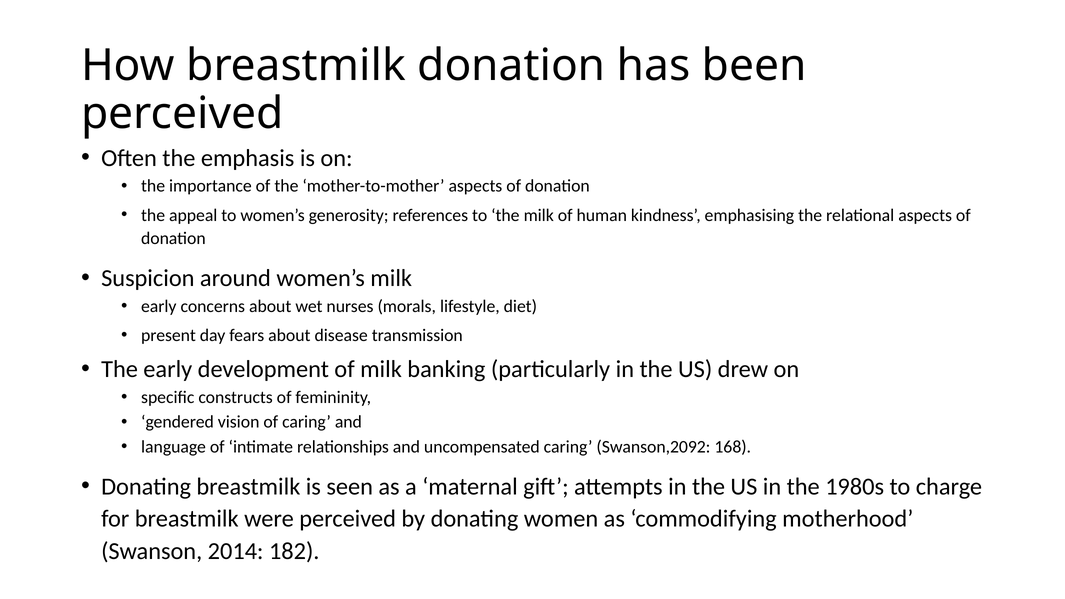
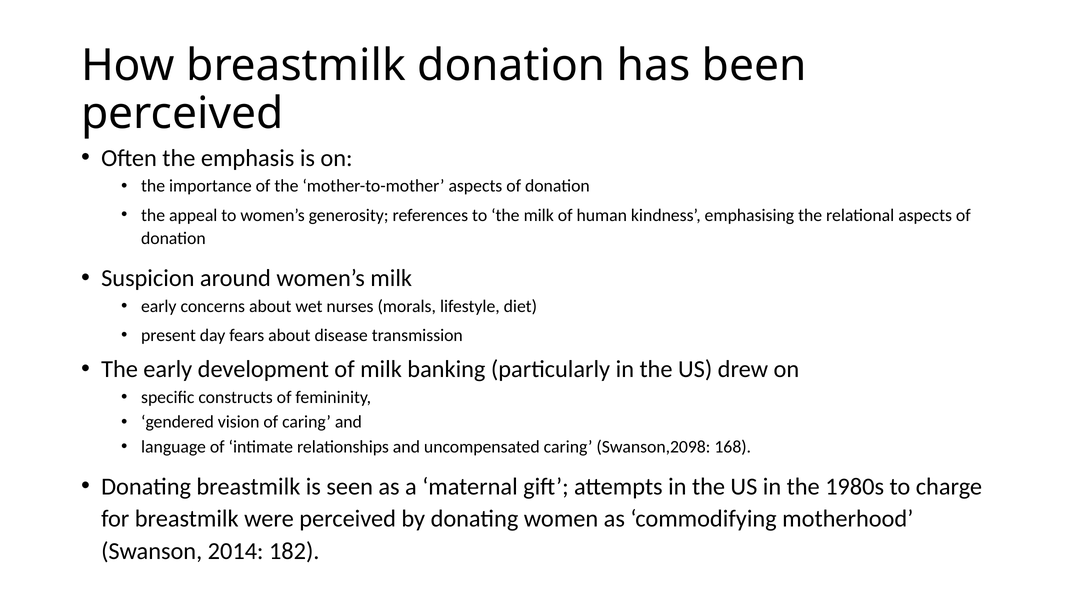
Swanson,2092: Swanson,2092 -> Swanson,2098
